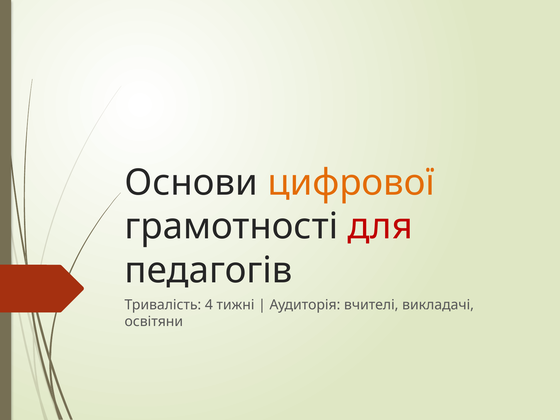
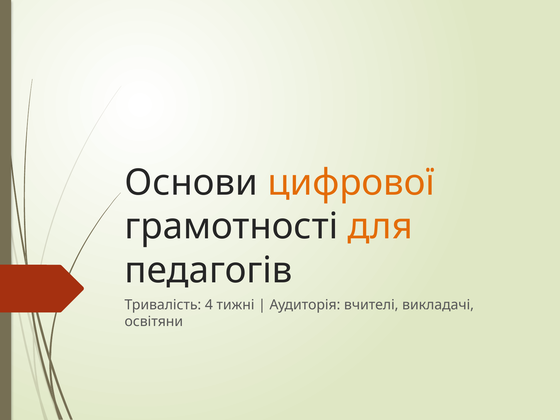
для colour: red -> orange
